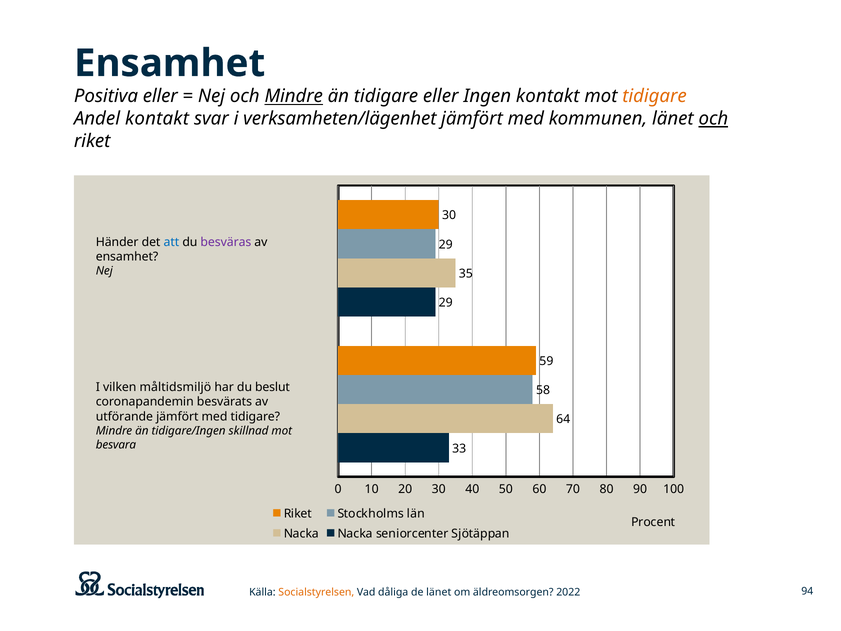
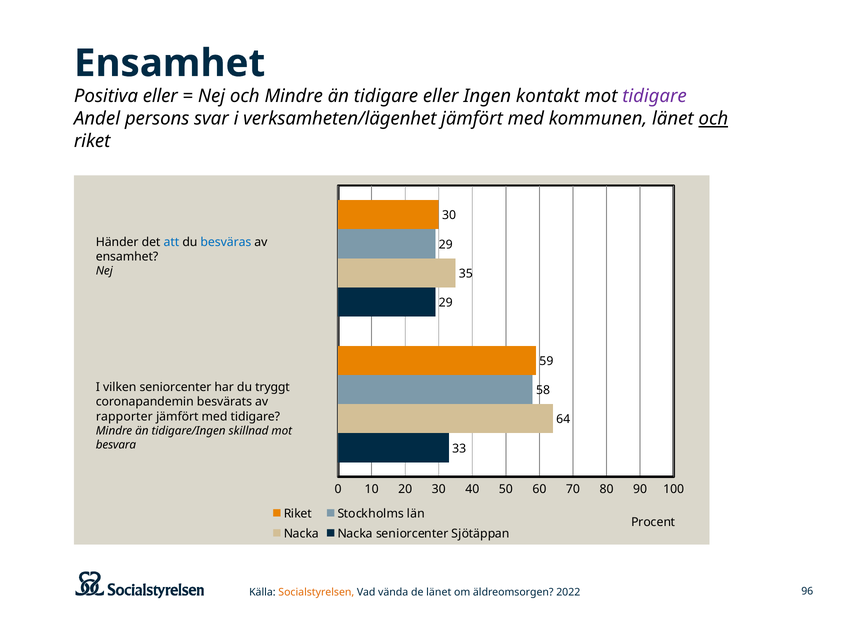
Mindre at (294, 96) underline: present -> none
tidigare at (655, 96) colour: orange -> purple
Andel kontakt: kontakt -> persons
besväras colour: purple -> blue
vilken måltidsmiljö: måltidsmiljö -> seniorcenter
beslut: beslut -> tryggt
utförande: utförande -> rapporter
dåliga: dåliga -> vända
94: 94 -> 96
